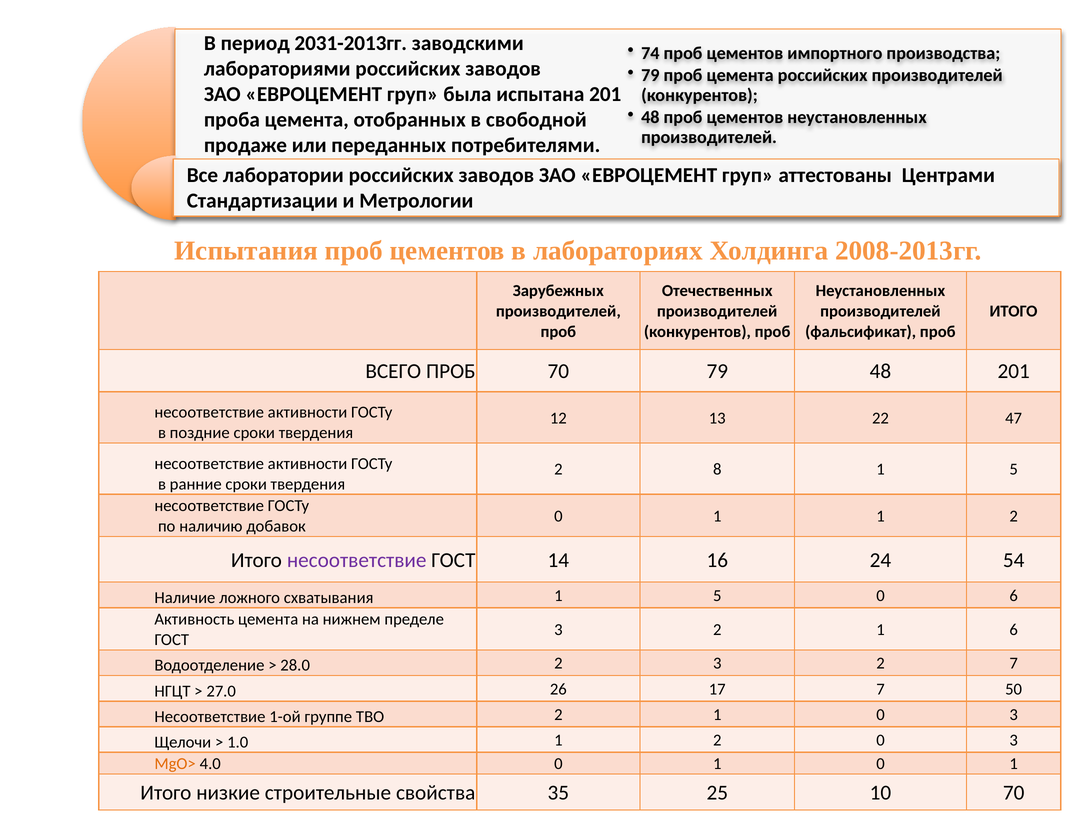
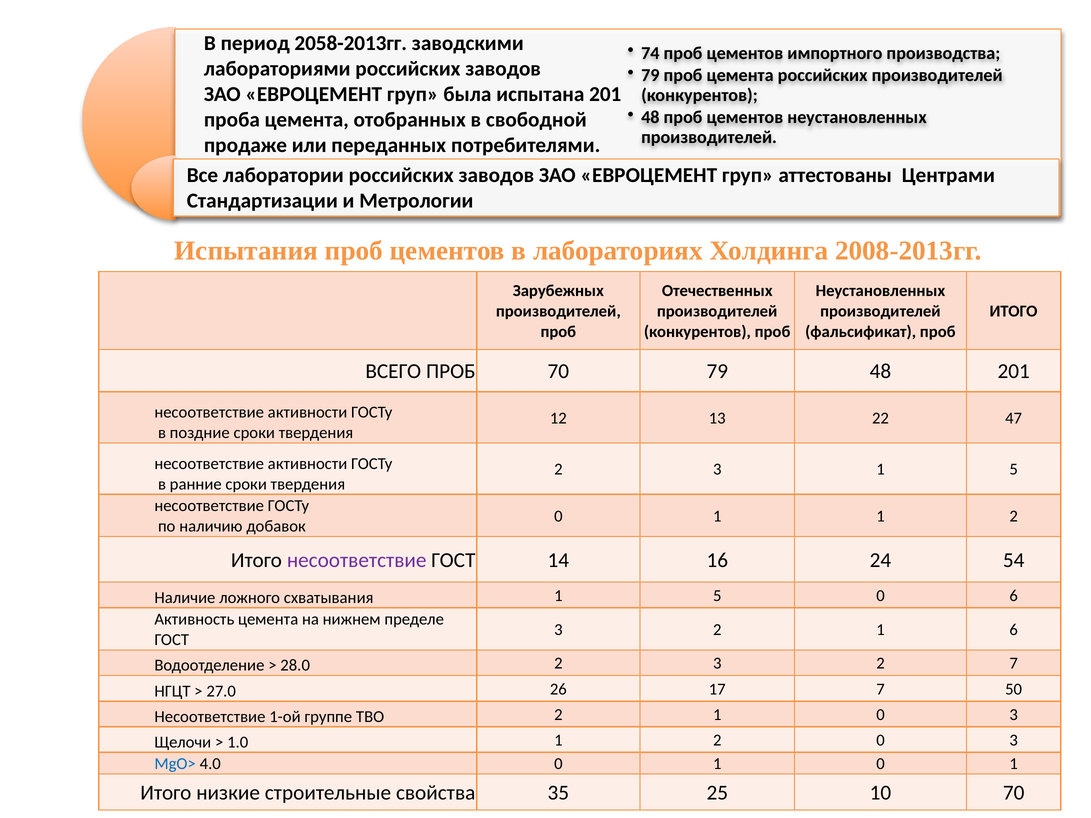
2031-2013гг: 2031-2013гг -> 2058-2013гг
8 at (717, 469): 8 -> 3
MgO> colour: orange -> blue
